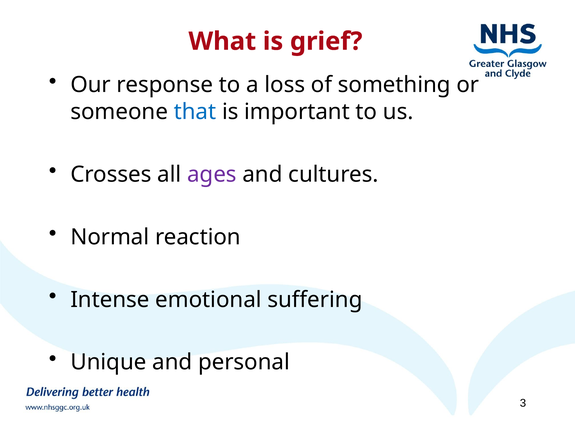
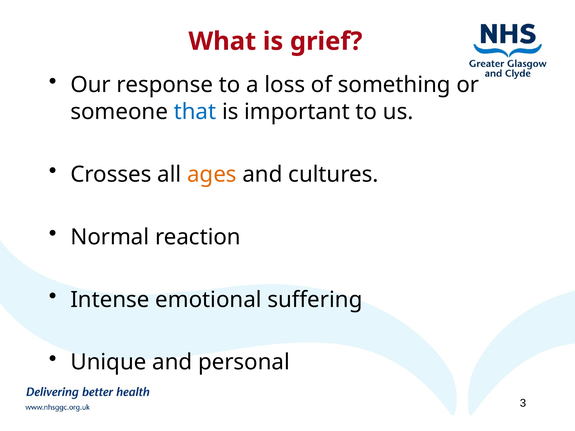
ages colour: purple -> orange
